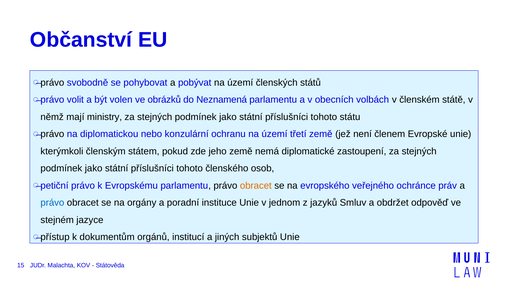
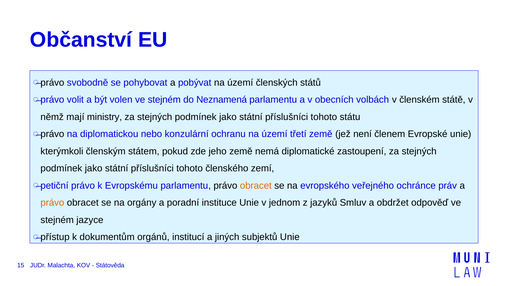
volen ve obrázků: obrázků -> stejném
osob: osob -> zemí
právo at (52, 203) colour: blue -> orange
